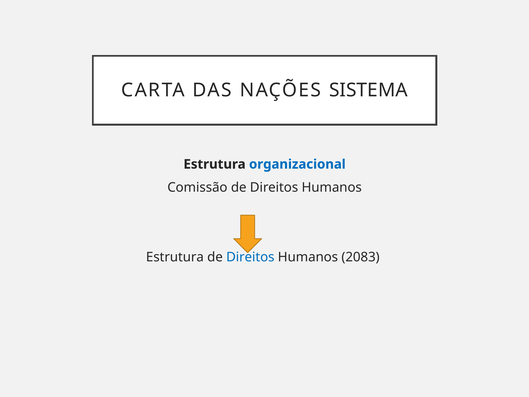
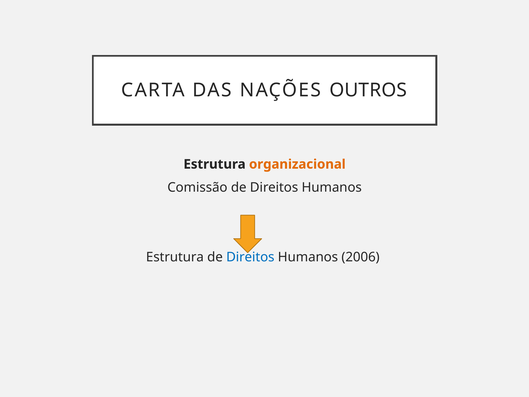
SISTEMA: SISTEMA -> OUTROS
organizacional colour: blue -> orange
2083: 2083 -> 2006
